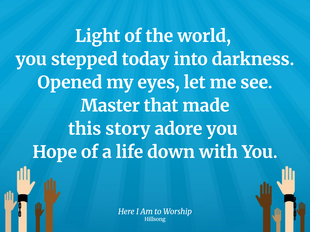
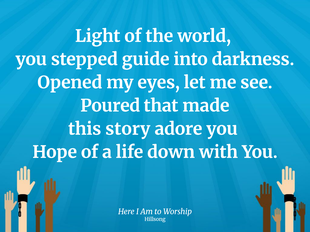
today: today -> guide
Master: Master -> Poured
